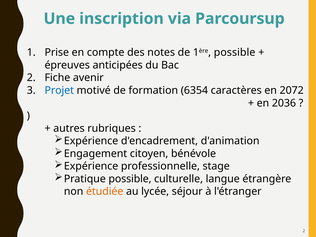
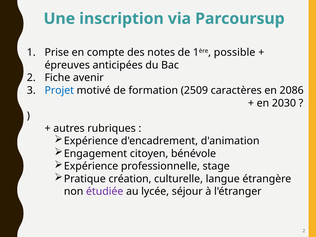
6354: 6354 -> 2509
2072: 2072 -> 2086
2036: 2036 -> 2030
Pratique possible: possible -> création
étudiée colour: orange -> purple
